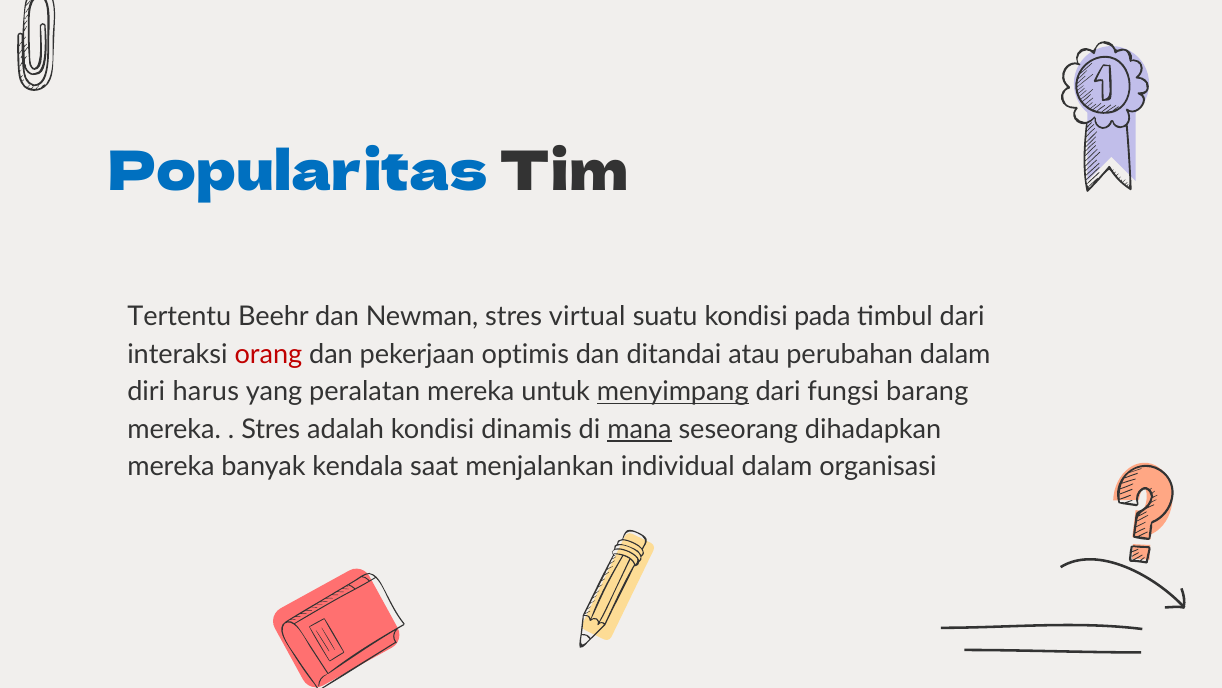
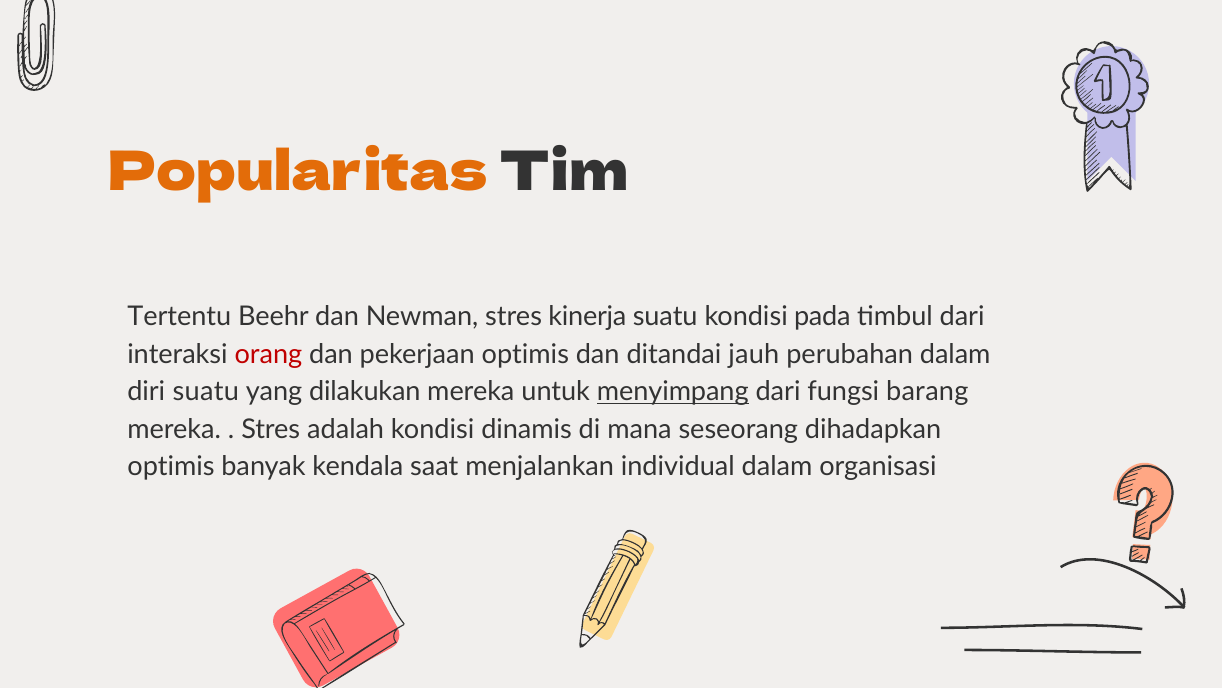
Popularitas colour: blue -> orange
virtual: virtual -> kinerja
atau: atau -> jauh
diri harus: harus -> suatu
peralatan: peralatan -> dilakukan
mana underline: present -> none
mereka at (171, 466): mereka -> optimis
